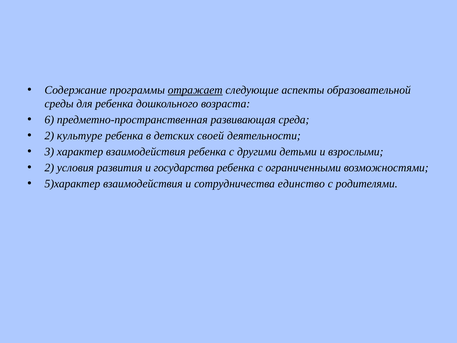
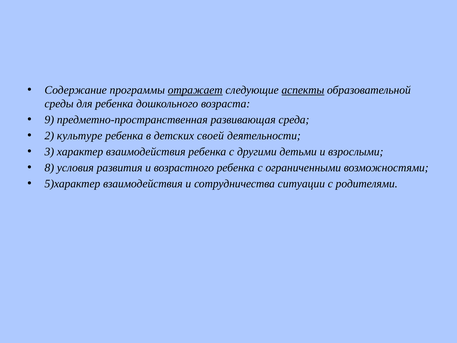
аспекты underline: none -> present
6: 6 -> 9
2 at (49, 168): 2 -> 8
государства: государства -> возрастного
единство: единство -> ситуации
